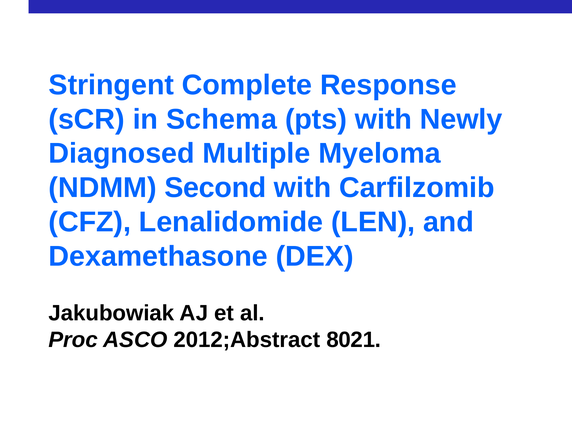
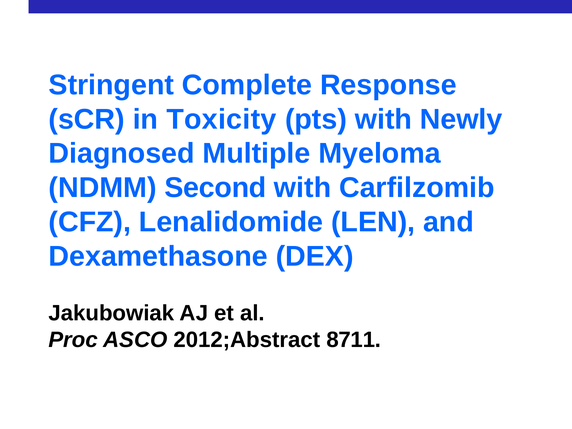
Schema: Schema -> Toxicity
8021: 8021 -> 8711
